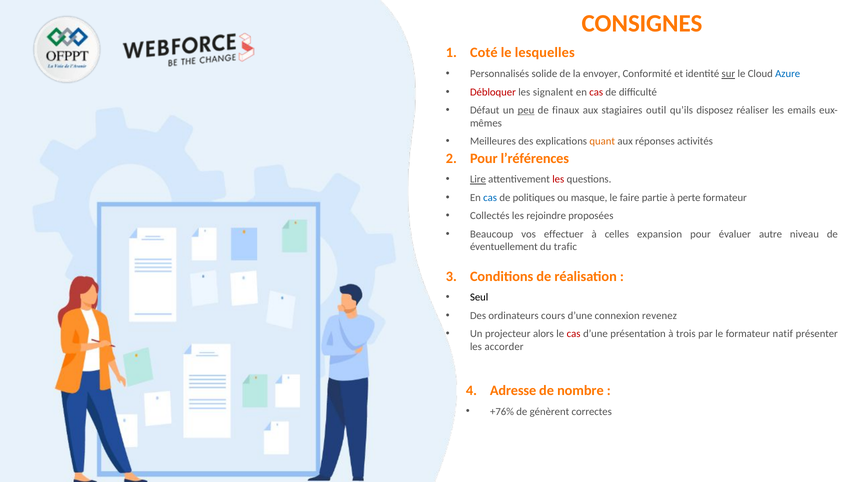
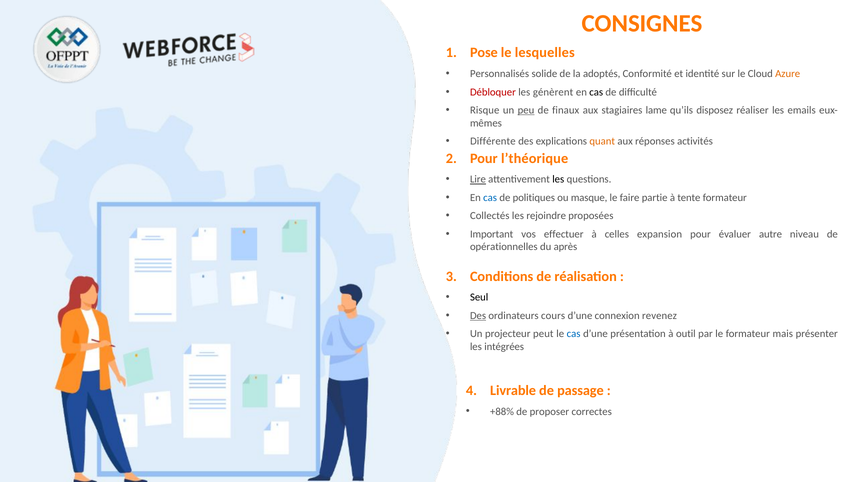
Coté: Coté -> Pose
envoyer: envoyer -> adoptés
sur underline: present -> none
Azure colour: blue -> orange
signalent: signalent -> génèrent
cas at (596, 92) colour: red -> black
Défaut: Défaut -> Risque
outil: outil -> lame
Meilleures: Meilleures -> Différente
l’références: l’références -> l’théorique
les at (558, 180) colour: red -> black
perte: perte -> tente
Beaucoup: Beaucoup -> Important
éventuellement: éventuellement -> opérationnelles
trafic: trafic -> après
Des at (478, 316) underline: none -> present
alors: alors -> peut
cas at (574, 334) colour: red -> blue
trois: trois -> outil
natif: natif -> mais
accorder: accorder -> intégrées
Adresse: Adresse -> Livrable
nombre: nombre -> passage
+76%: +76% -> +88%
génèrent: génèrent -> proposer
